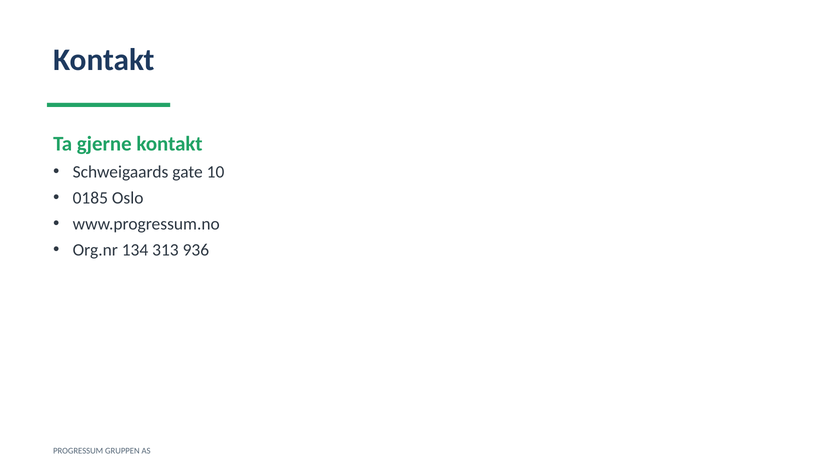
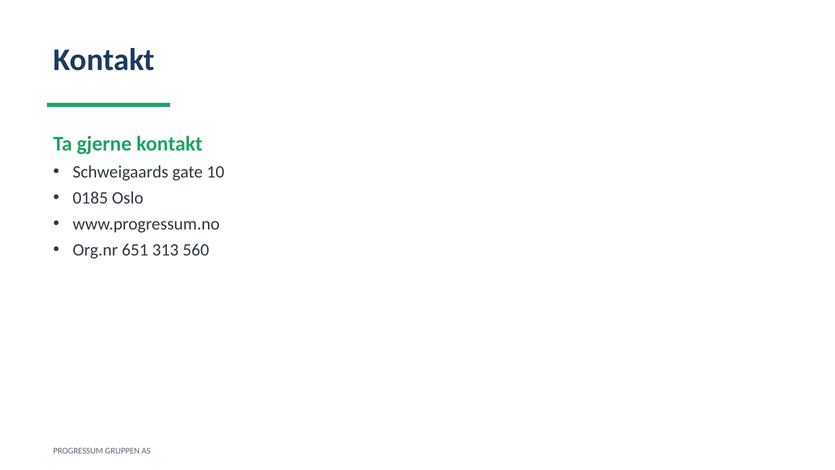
134: 134 -> 651
936: 936 -> 560
